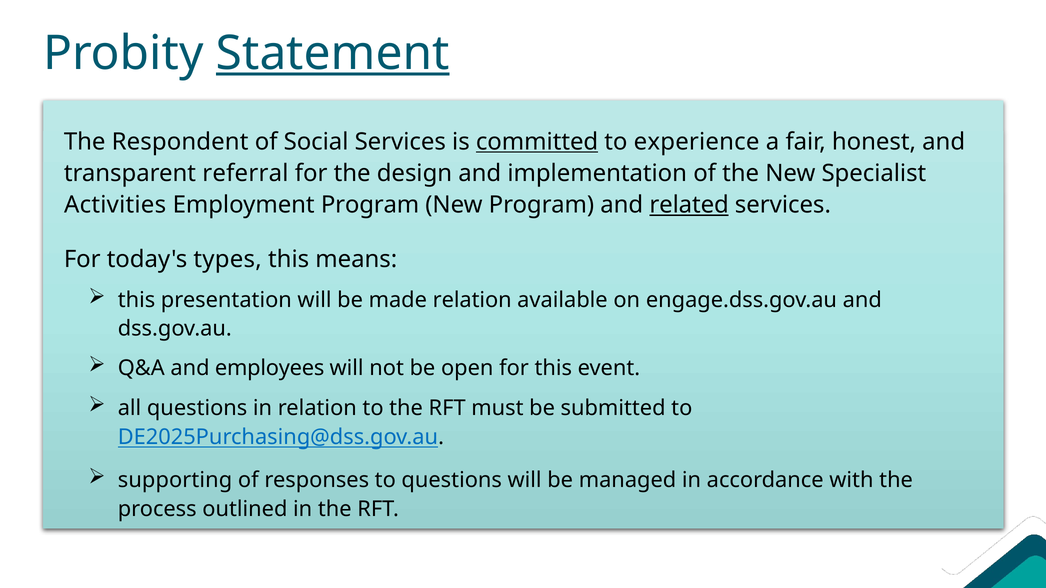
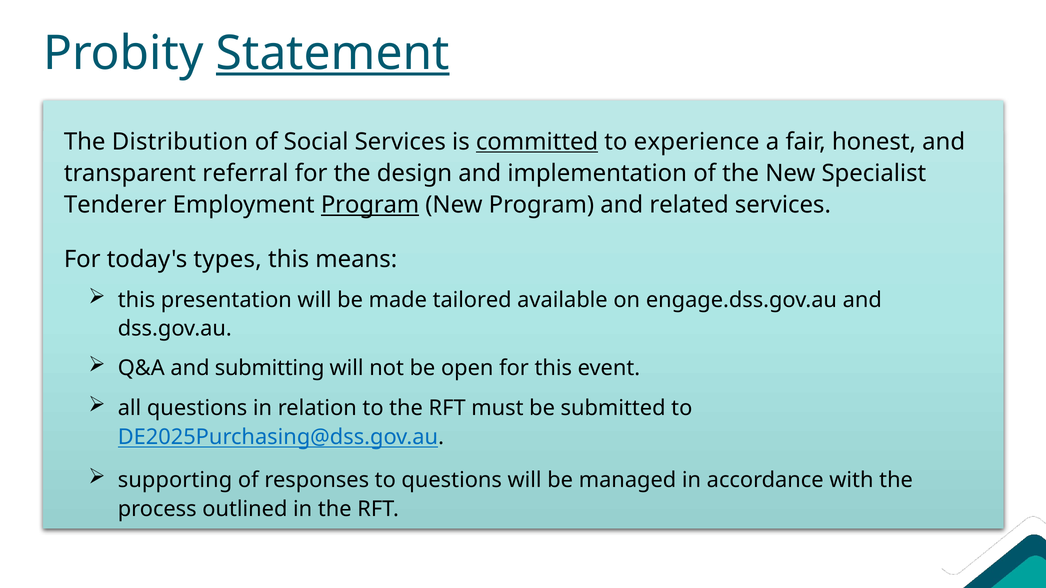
Respondent: Respondent -> Distribution
Activities: Activities -> Tenderer
Program at (370, 205) underline: none -> present
related underline: present -> none
made relation: relation -> tailored
employees: employees -> submitting
